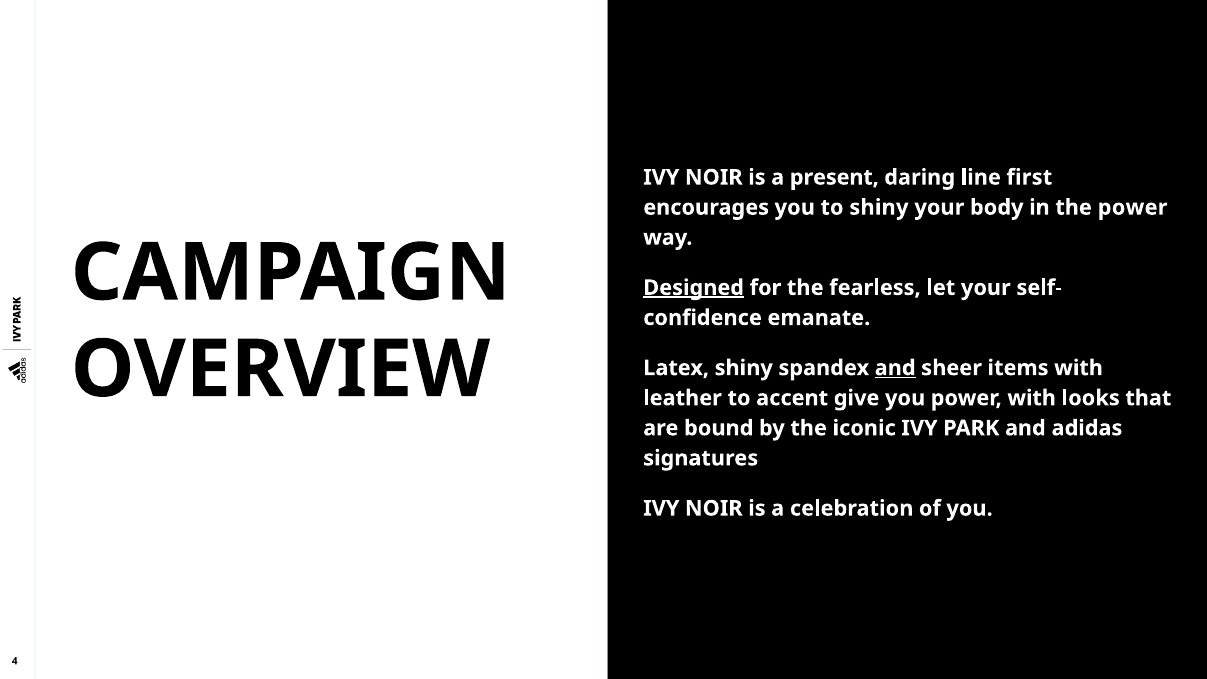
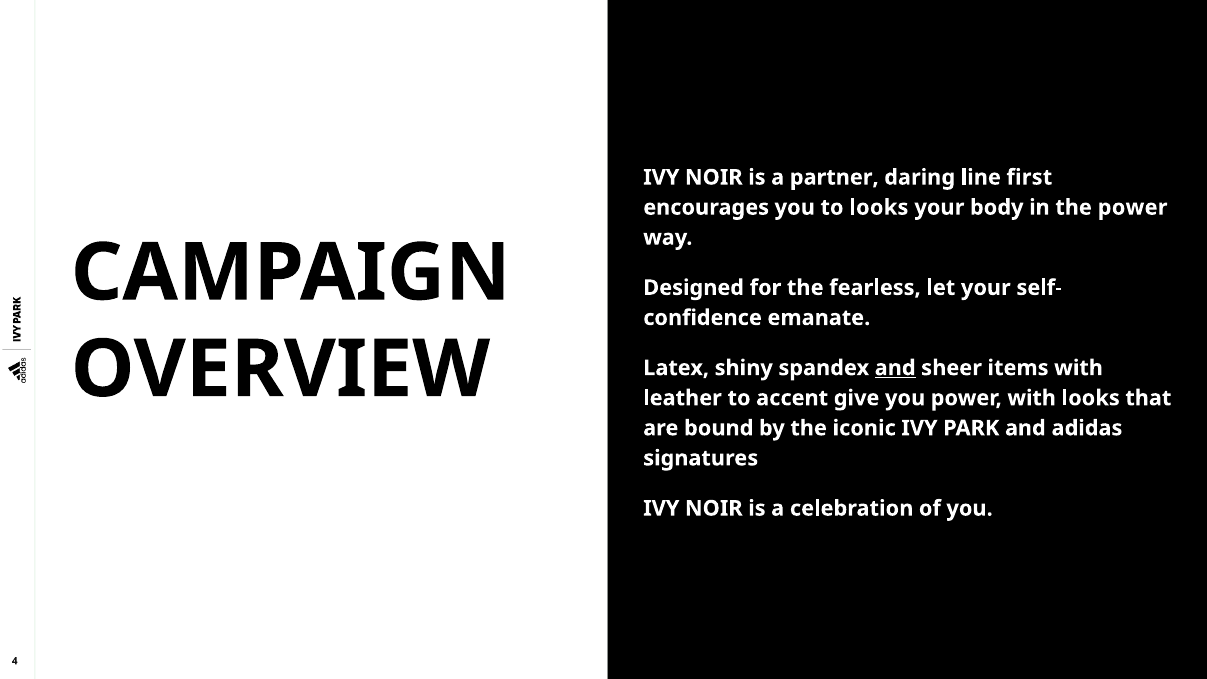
present: present -> partner
to shiny: shiny -> looks
Designed underline: present -> none
